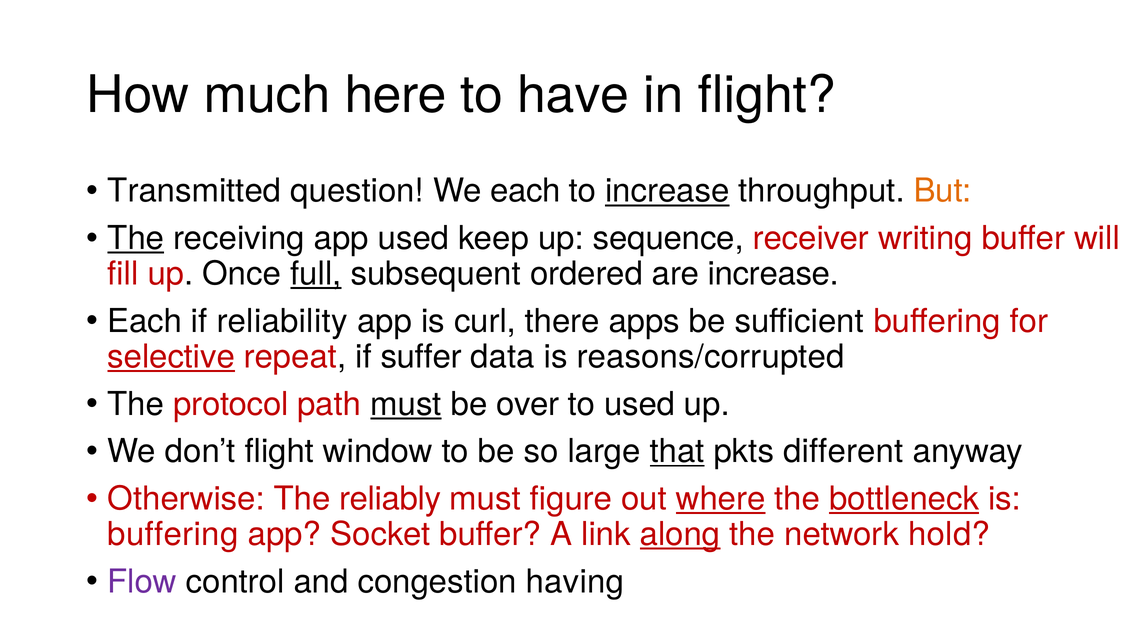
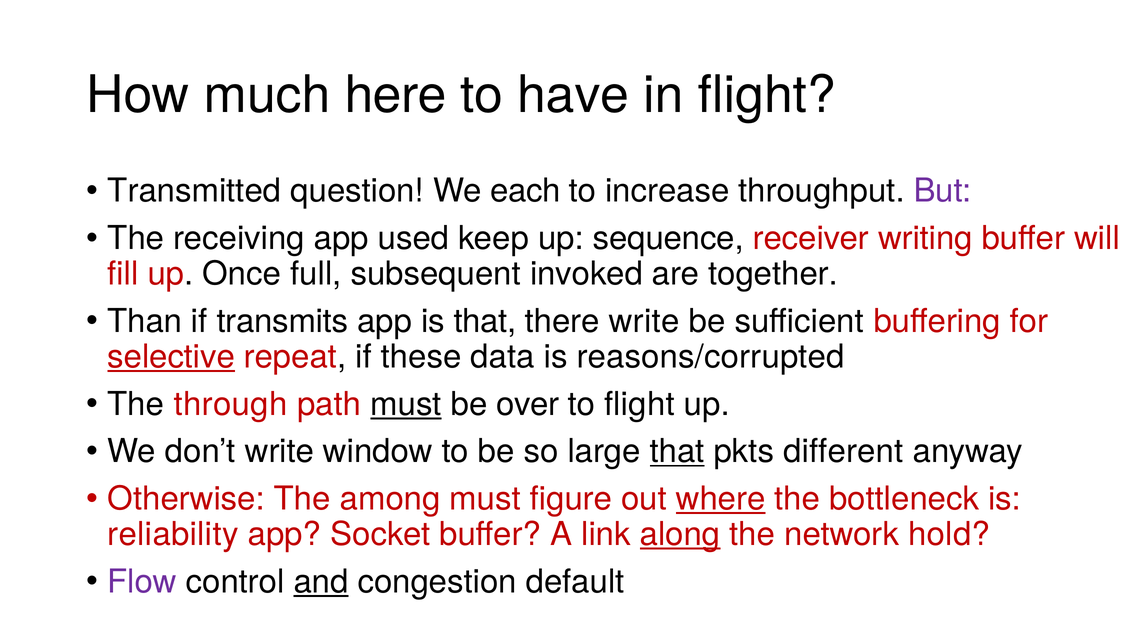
increase at (667, 191) underline: present -> none
But colour: orange -> purple
The at (136, 239) underline: present -> none
full underline: present -> none
ordered: ordered -> invoked
are increase: increase -> together
Each at (145, 321): Each -> Than
reliability: reliability -> transmits
is curl: curl -> that
there apps: apps -> write
suffer: suffer -> these
protocol: protocol -> through
to used: used -> flight
don’t flight: flight -> write
reliably: reliably -> among
bottleneck underline: present -> none
buffering at (173, 535): buffering -> reliability
and underline: none -> present
having: having -> default
